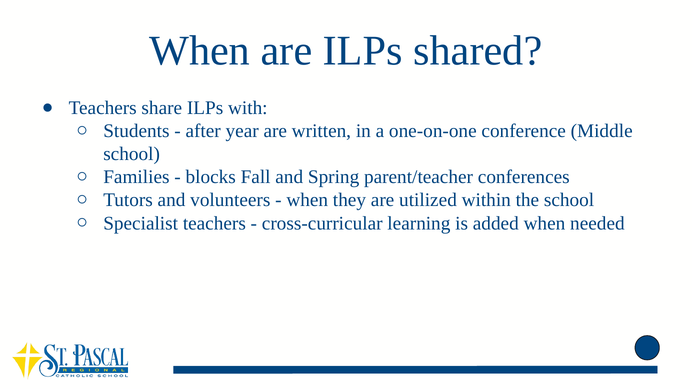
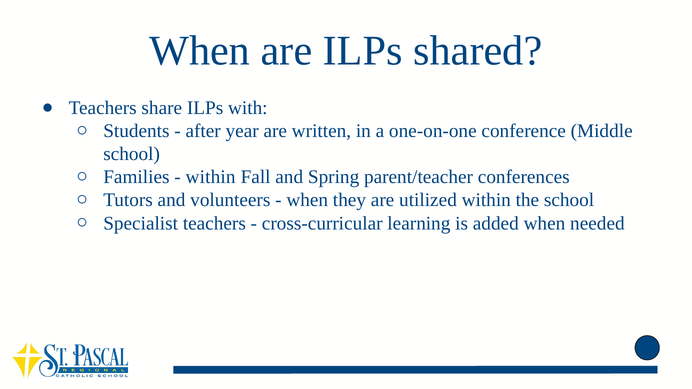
blocks at (211, 177): blocks -> within
